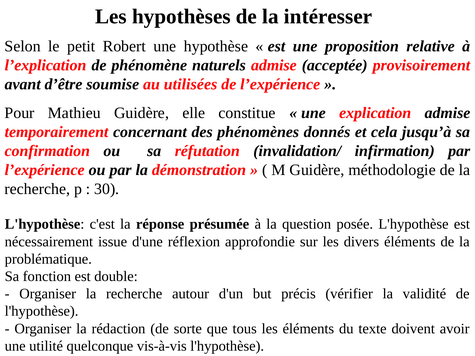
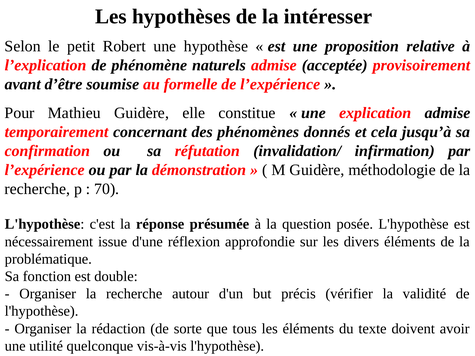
utilisées: utilisées -> formelle
30: 30 -> 70
